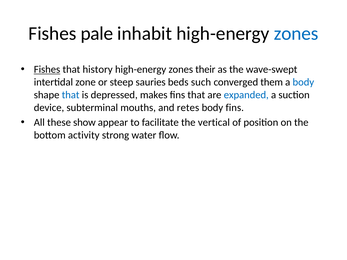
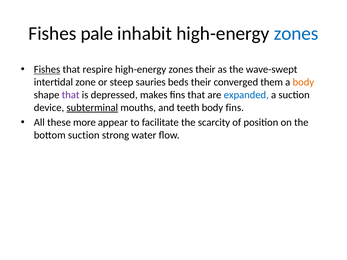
history: history -> respire
beds such: such -> their
body at (303, 82) colour: blue -> orange
that at (71, 95) colour: blue -> purple
subterminal underline: none -> present
retes: retes -> teeth
show: show -> more
vertical: vertical -> scarcity
bottom activity: activity -> suction
